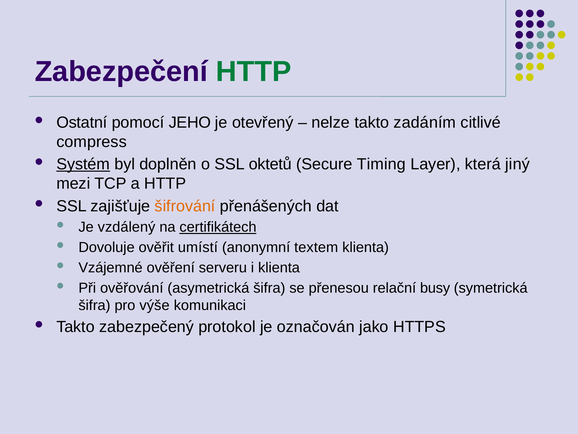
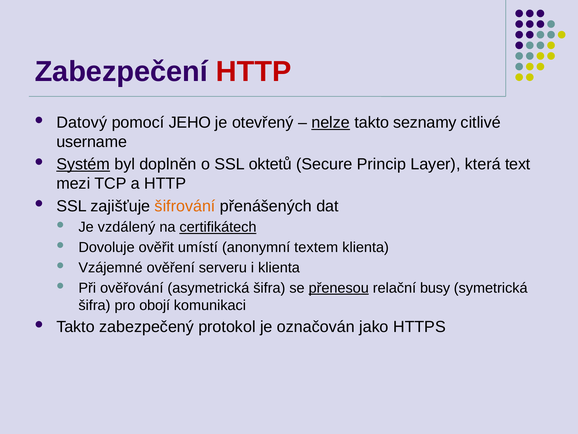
HTTP at (254, 71) colour: green -> red
Ostatní: Ostatní -> Datový
nelze underline: none -> present
zadáním: zadáním -> seznamy
compress: compress -> username
Timing: Timing -> Princip
jiný: jiný -> text
přenesou underline: none -> present
výše: výše -> obojí
